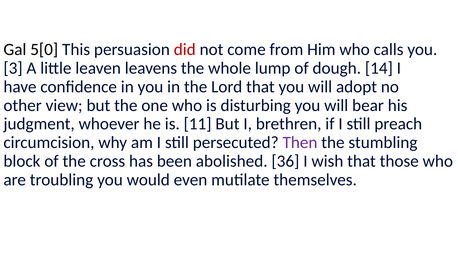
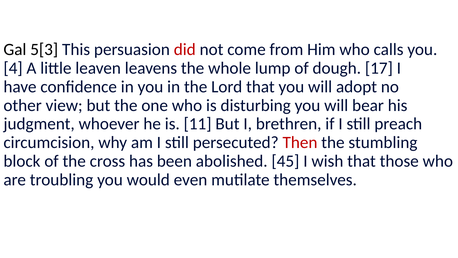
5[0: 5[0 -> 5[3
3: 3 -> 4
14: 14 -> 17
Then colour: purple -> red
36: 36 -> 45
